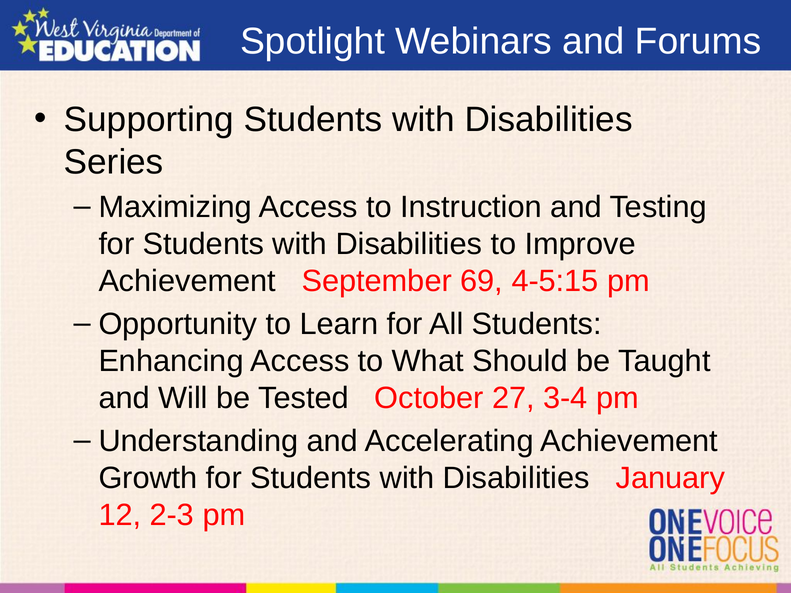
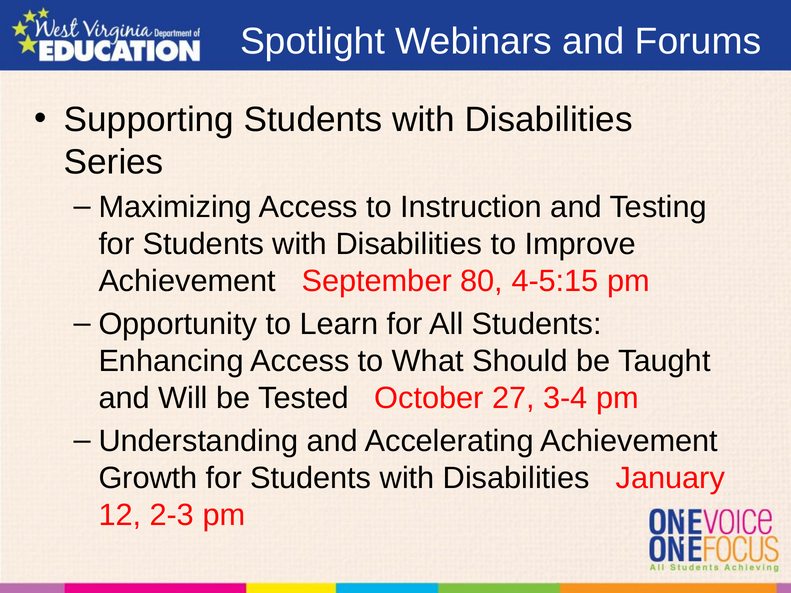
69: 69 -> 80
